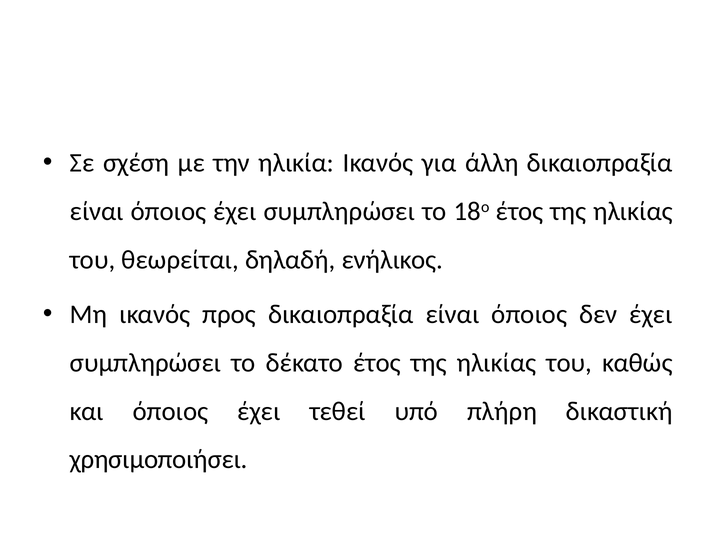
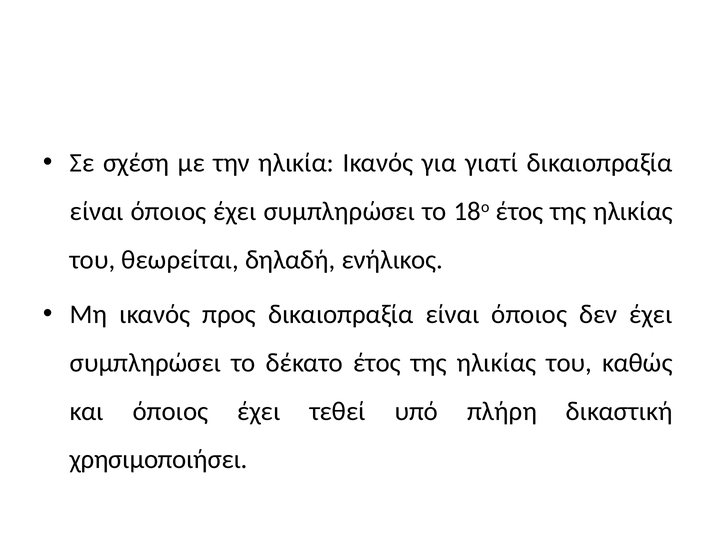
άλλη: άλλη -> γιατί
